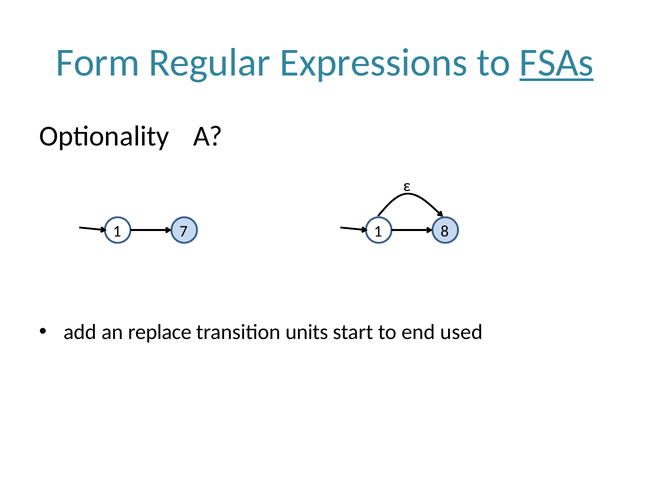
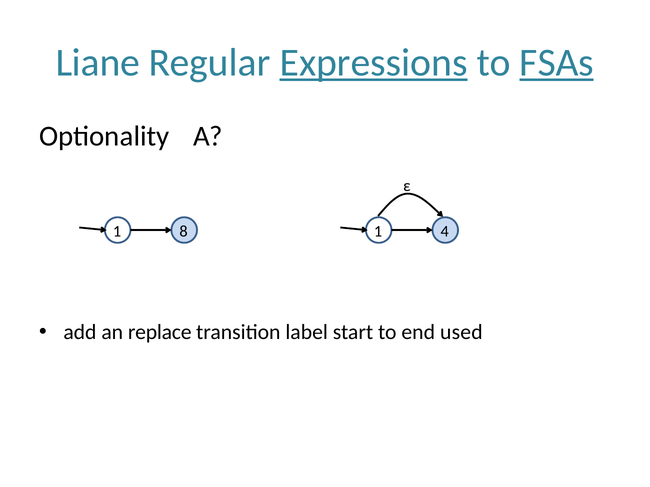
Form: Form -> Liane
Expressions underline: none -> present
7: 7 -> 8
8: 8 -> 4
units: units -> label
